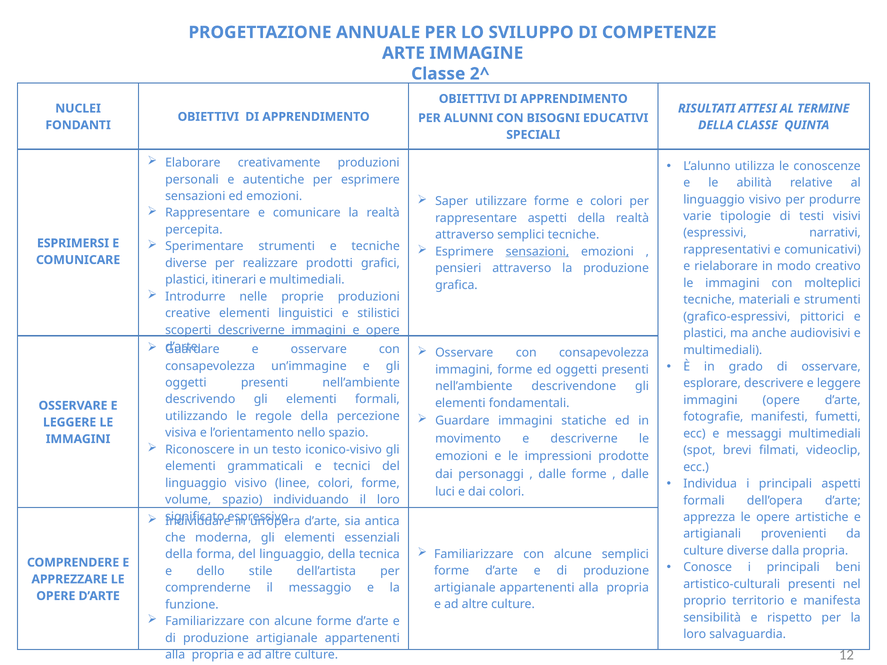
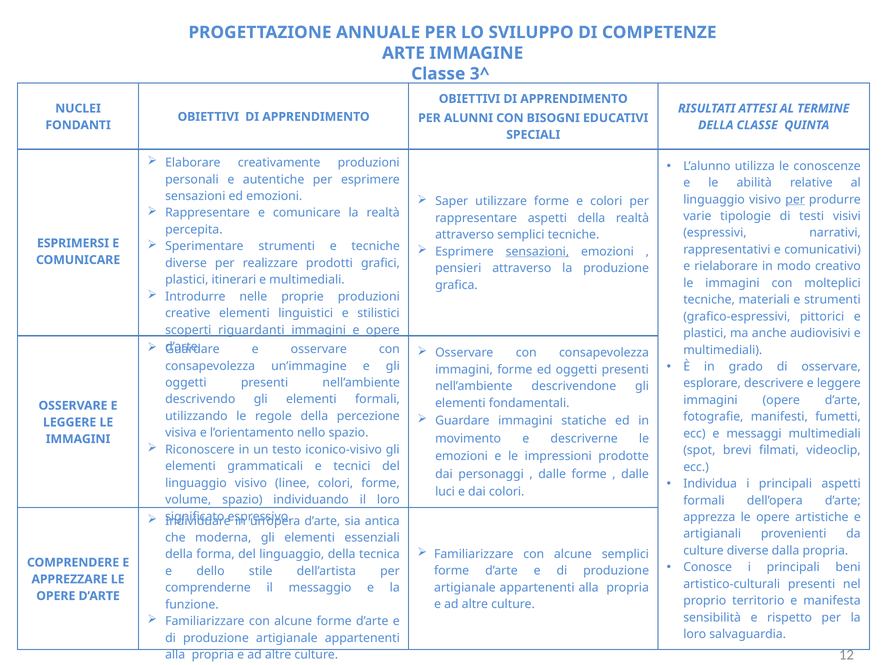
2^: 2^ -> 3^
per at (795, 200) underline: none -> present
scoperti descriverne: descriverne -> riguardanti
